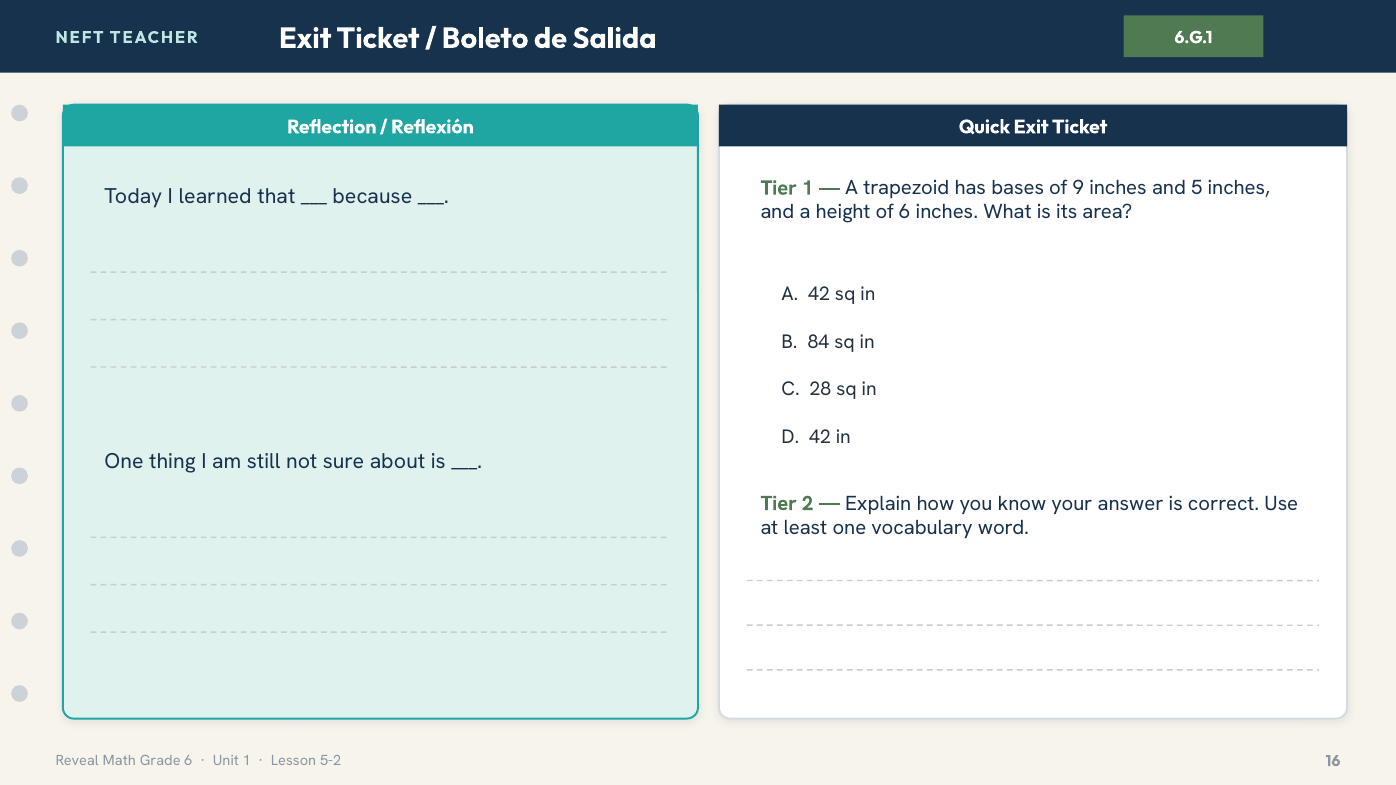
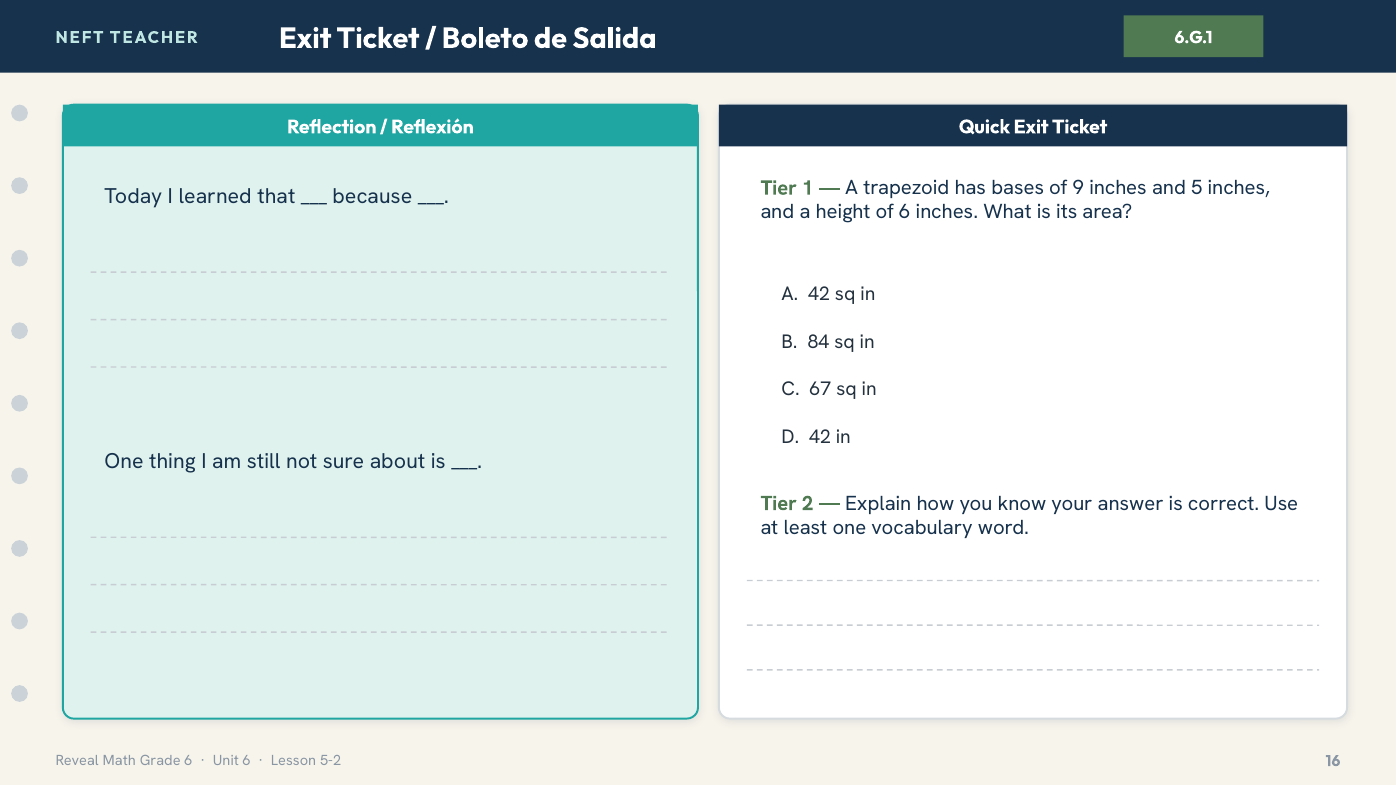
28: 28 -> 67
Unit 1: 1 -> 6
